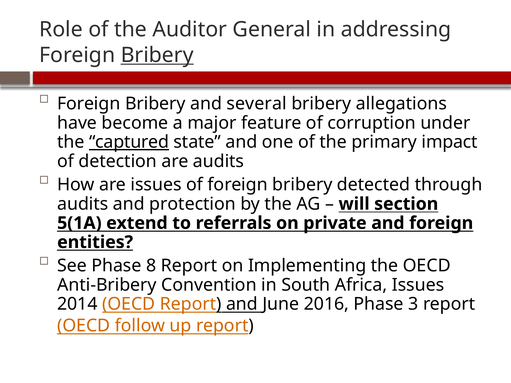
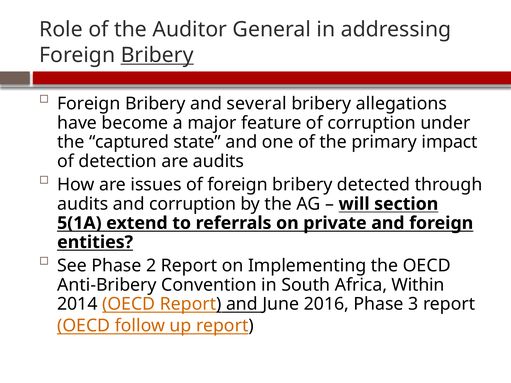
captured underline: present -> none
and protection: protection -> corruption
8: 8 -> 2
Africa Issues: Issues -> Within
